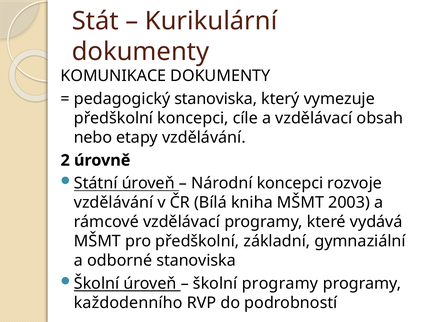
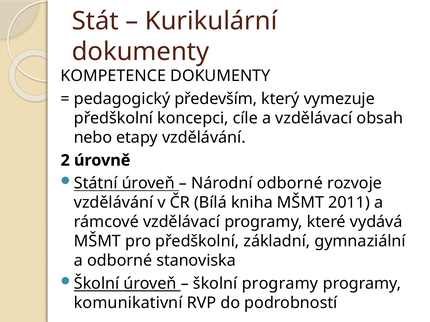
KOMUNIKACE: KOMUNIKACE -> KOMPETENCE
pedagogický stanoviska: stanoviska -> především
Národní koncepci: koncepci -> odborné
2003: 2003 -> 2011
každodenního: každodenního -> komunikativní
